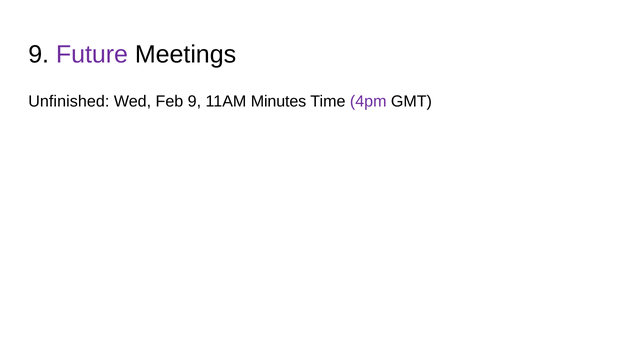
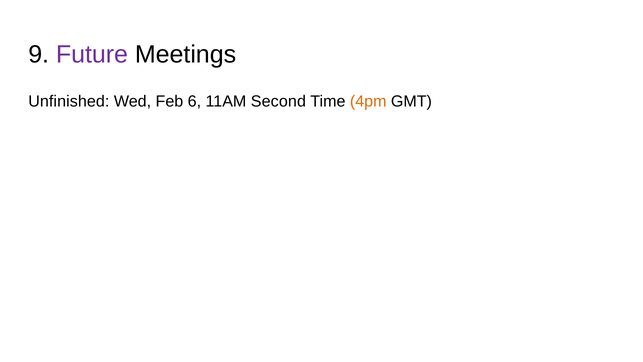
Feb 9: 9 -> 6
Minutes: Minutes -> Second
4pm colour: purple -> orange
